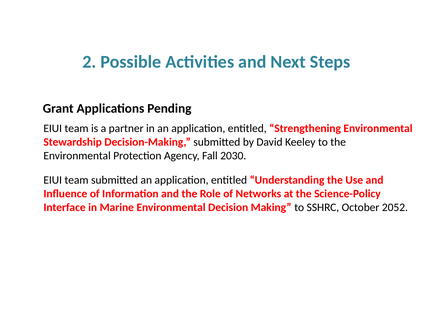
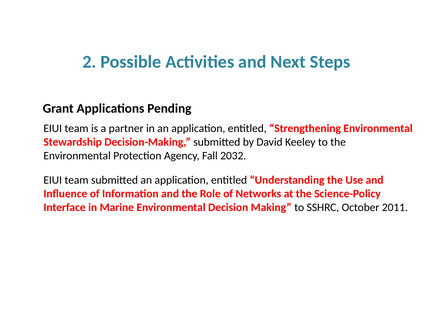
2030: 2030 -> 2032
2052: 2052 -> 2011
